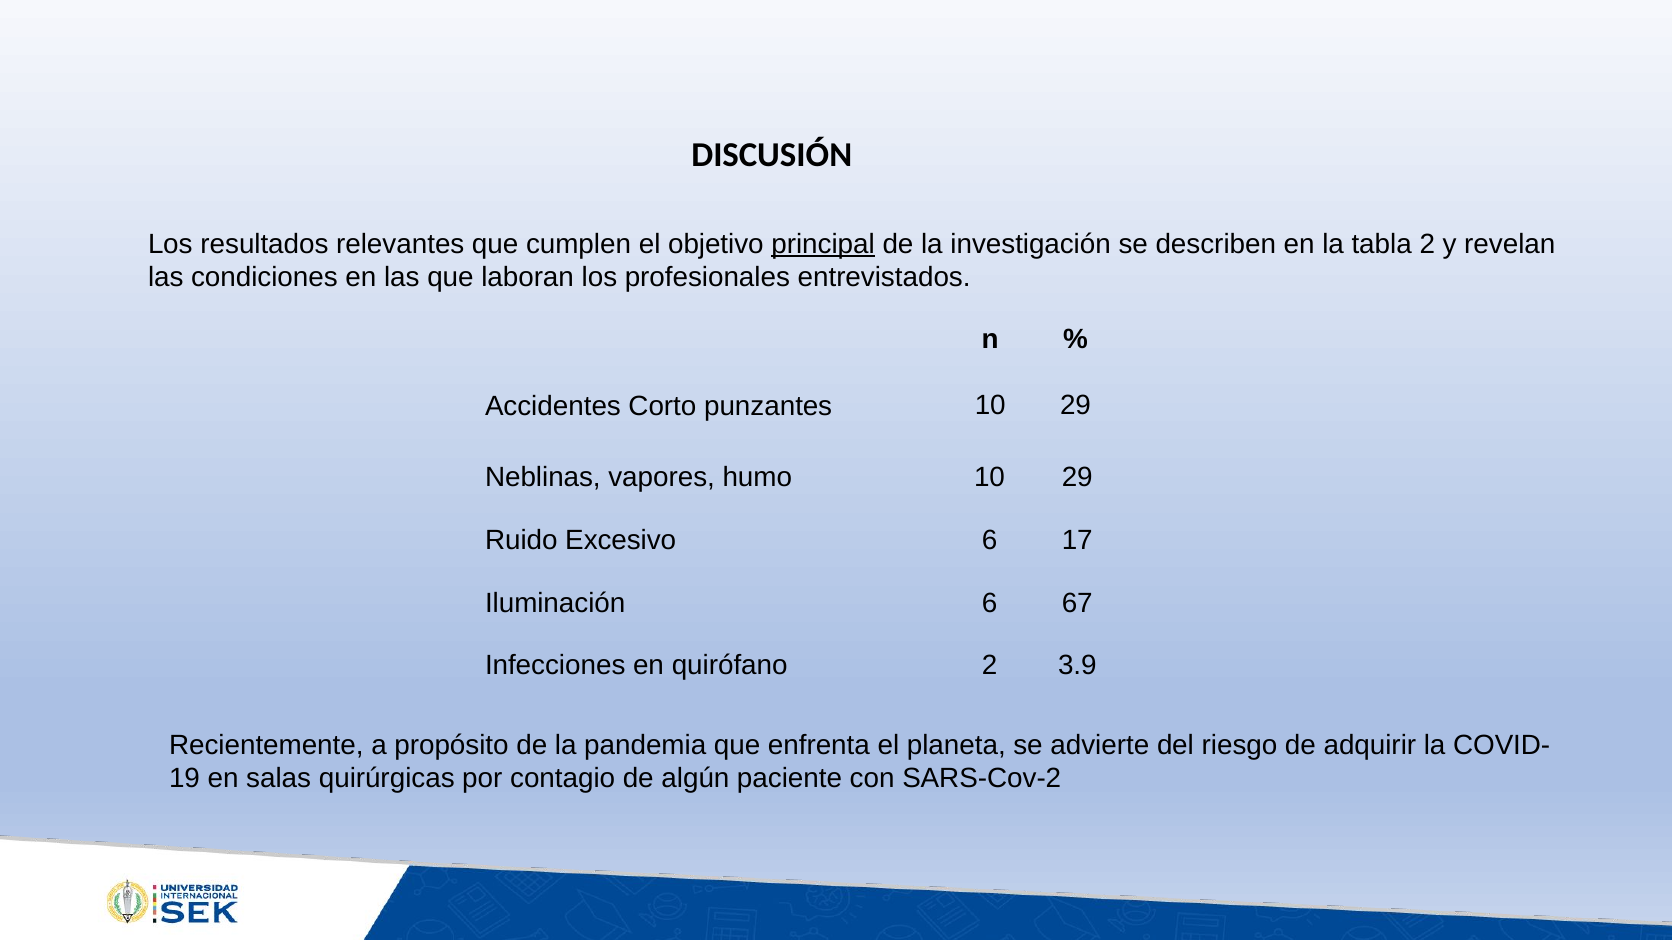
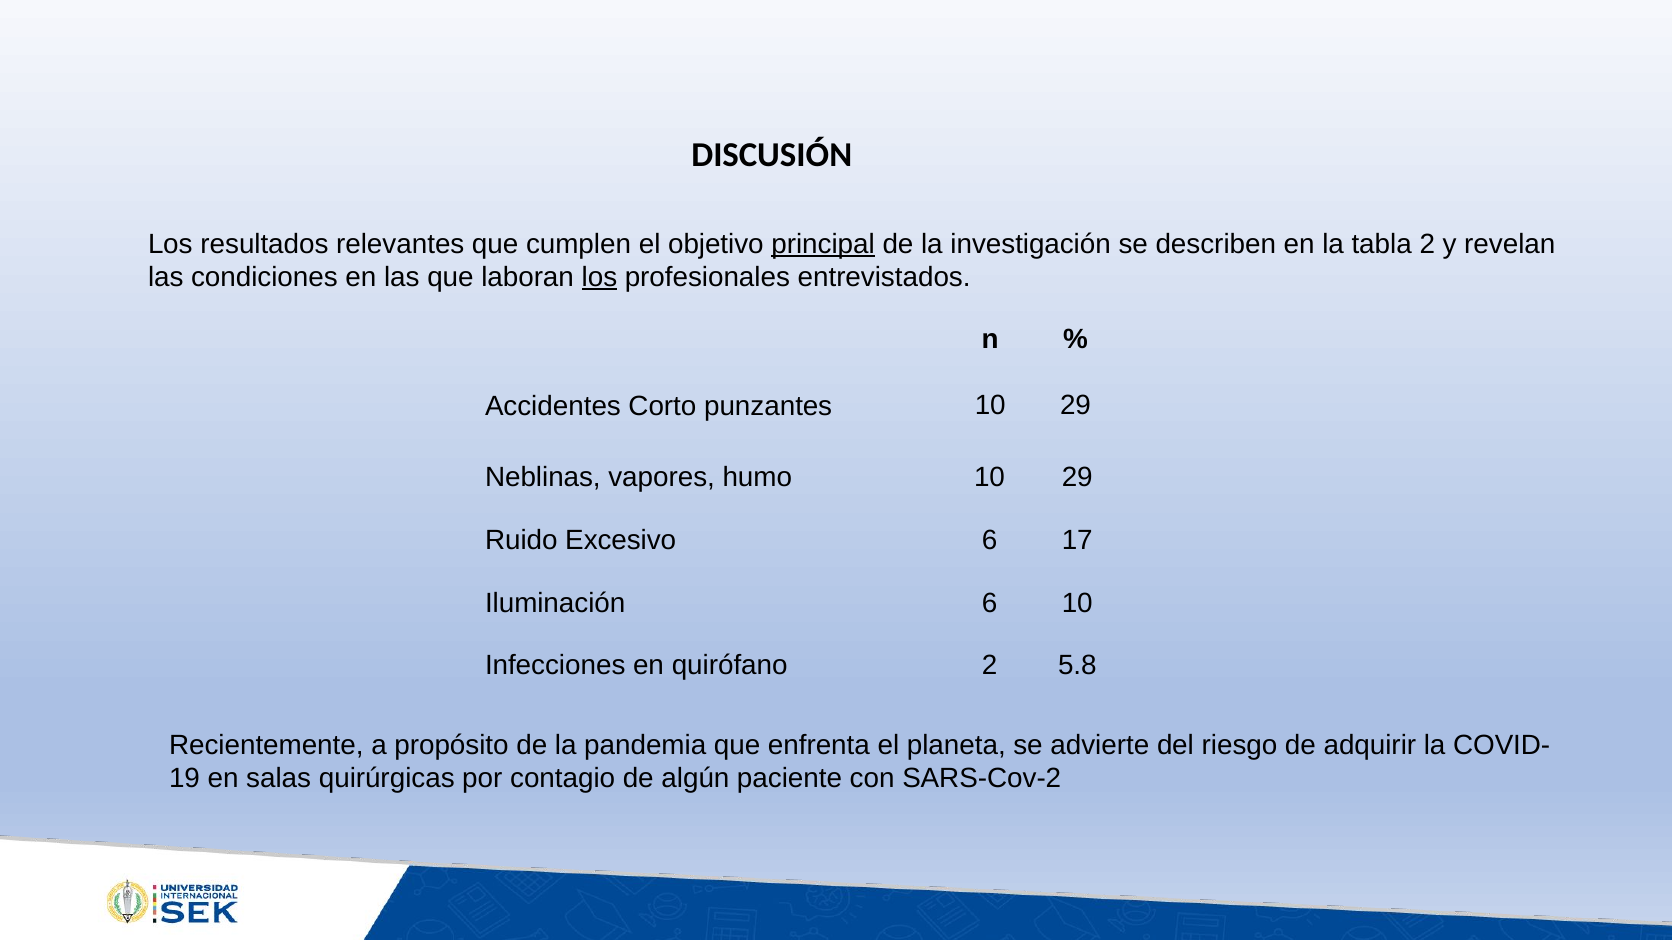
los at (599, 277) underline: none -> present
6 67: 67 -> 10
3.9: 3.9 -> 5.8
